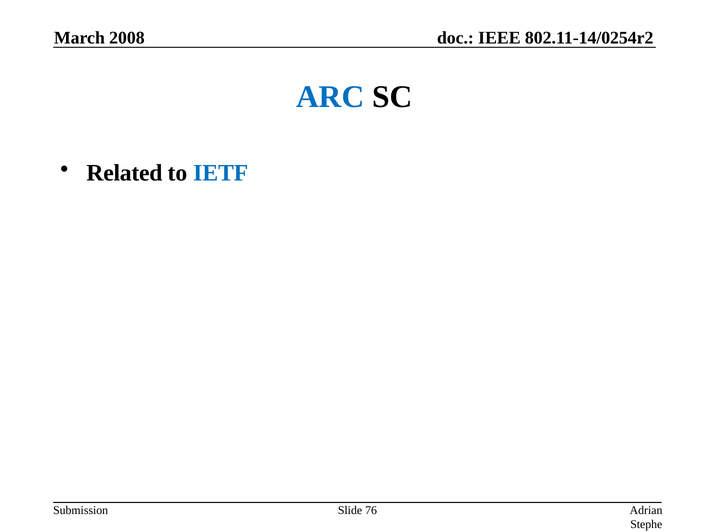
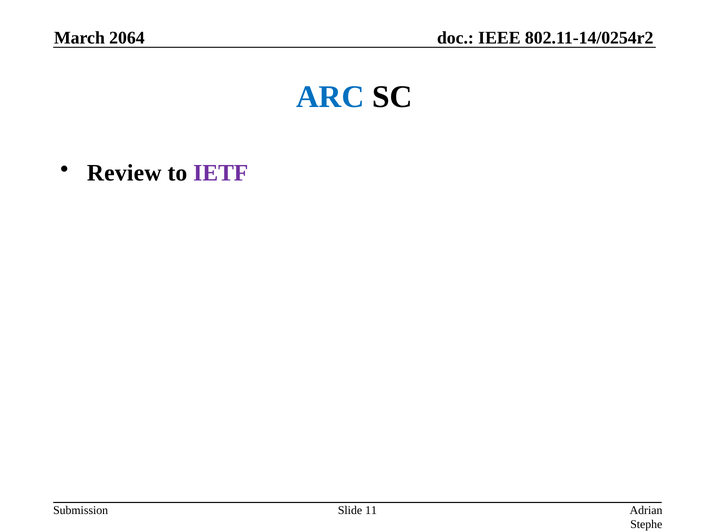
2008: 2008 -> 2064
Related: Related -> Review
IETF colour: blue -> purple
76: 76 -> 11
